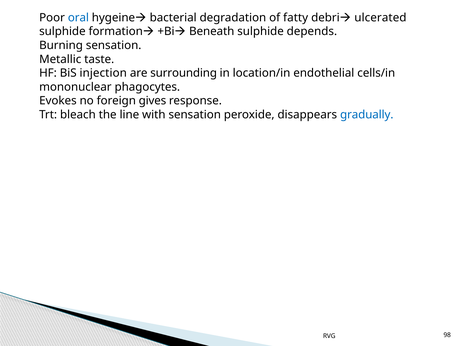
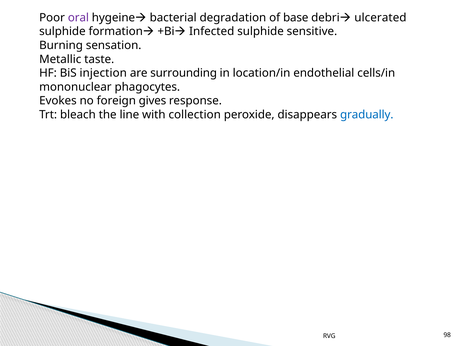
oral colour: blue -> purple
fatty: fatty -> base
Beneath: Beneath -> Infected
depends: depends -> sensitive
with sensation: sensation -> collection
